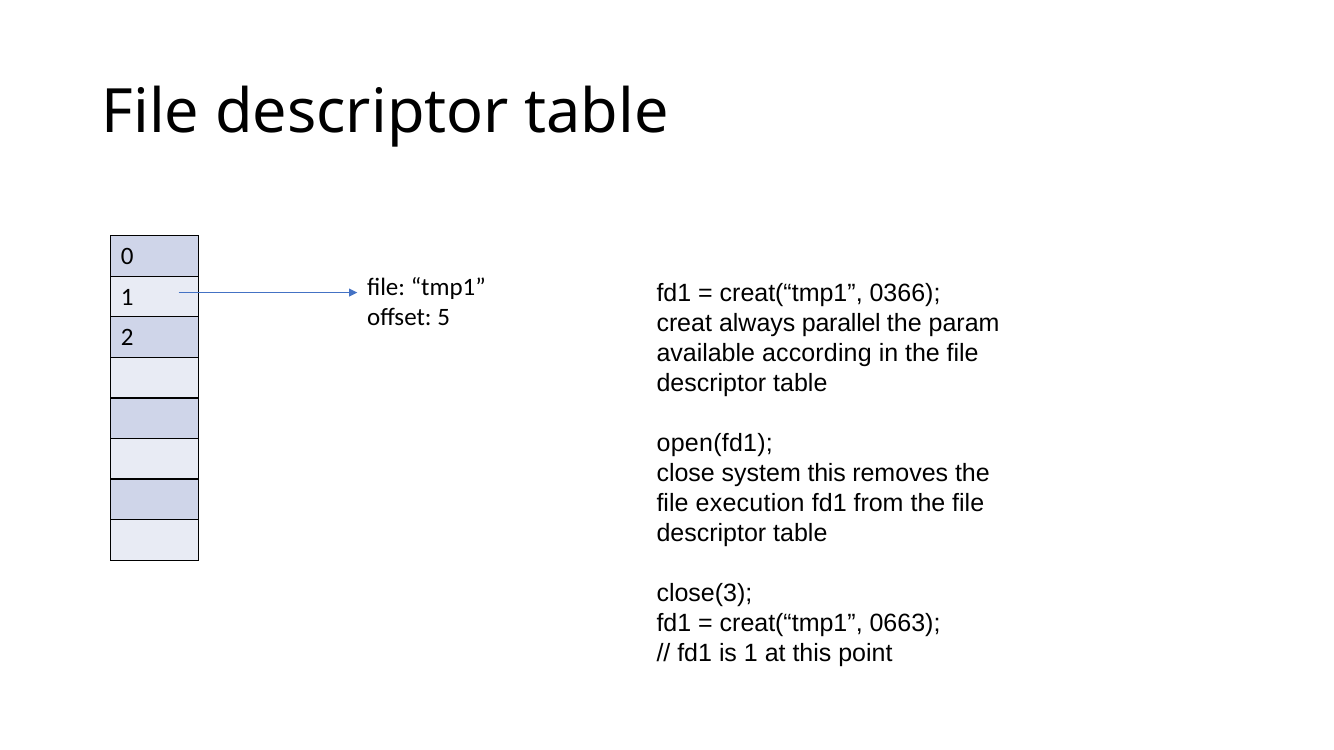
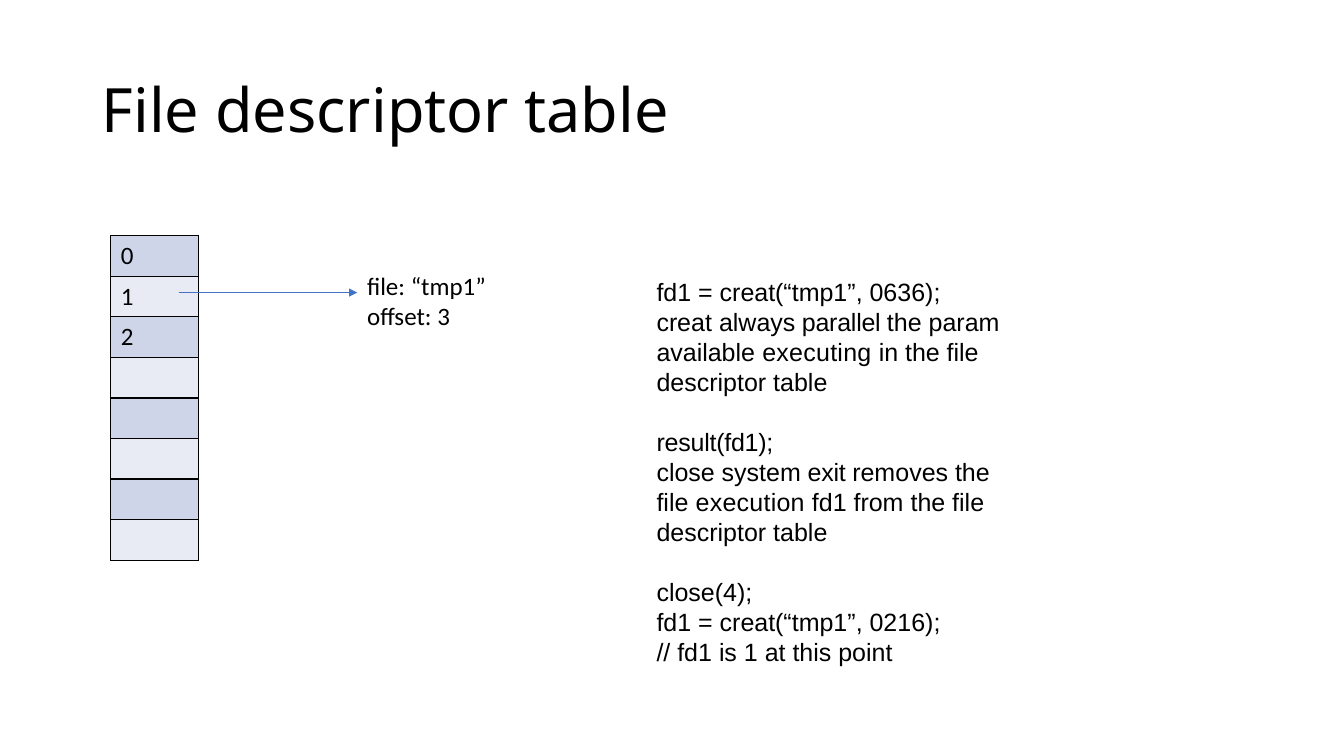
0366: 0366 -> 0636
5: 5 -> 3
according: according -> executing
open(fd1: open(fd1 -> result(fd1
system this: this -> exit
close(3: close(3 -> close(4
0663: 0663 -> 0216
